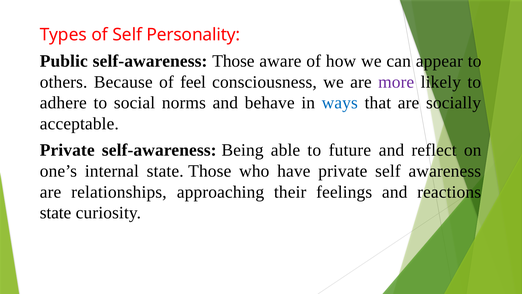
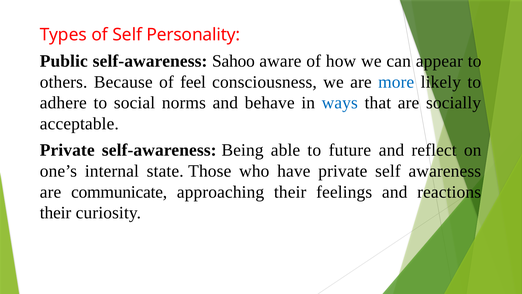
self-awareness Those: Those -> Sahoo
more colour: purple -> blue
relationships: relationships -> communicate
state at (56, 213): state -> their
